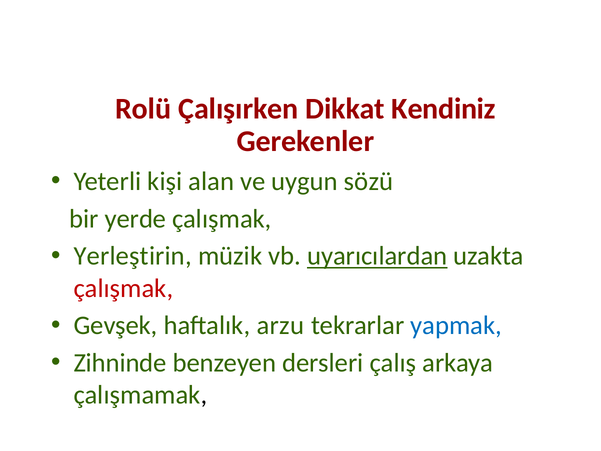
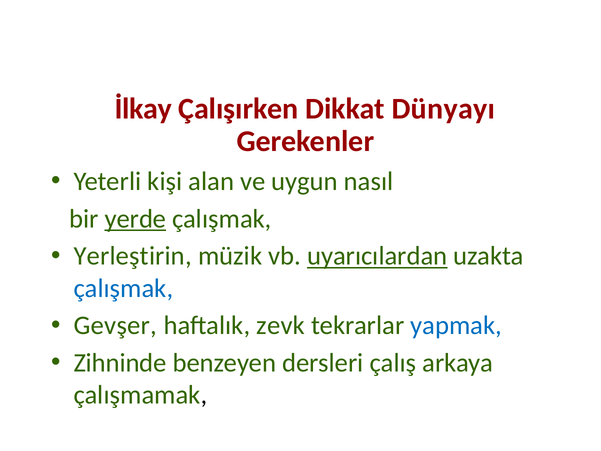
Rolü: Rolü -> İlkay
Kendiniz: Kendiniz -> Dünyayı
sözü: sözü -> nasıl
yerde underline: none -> present
çalışmak at (123, 288) colour: red -> blue
Gevşek: Gevşek -> Gevşer
arzu: arzu -> zevk
